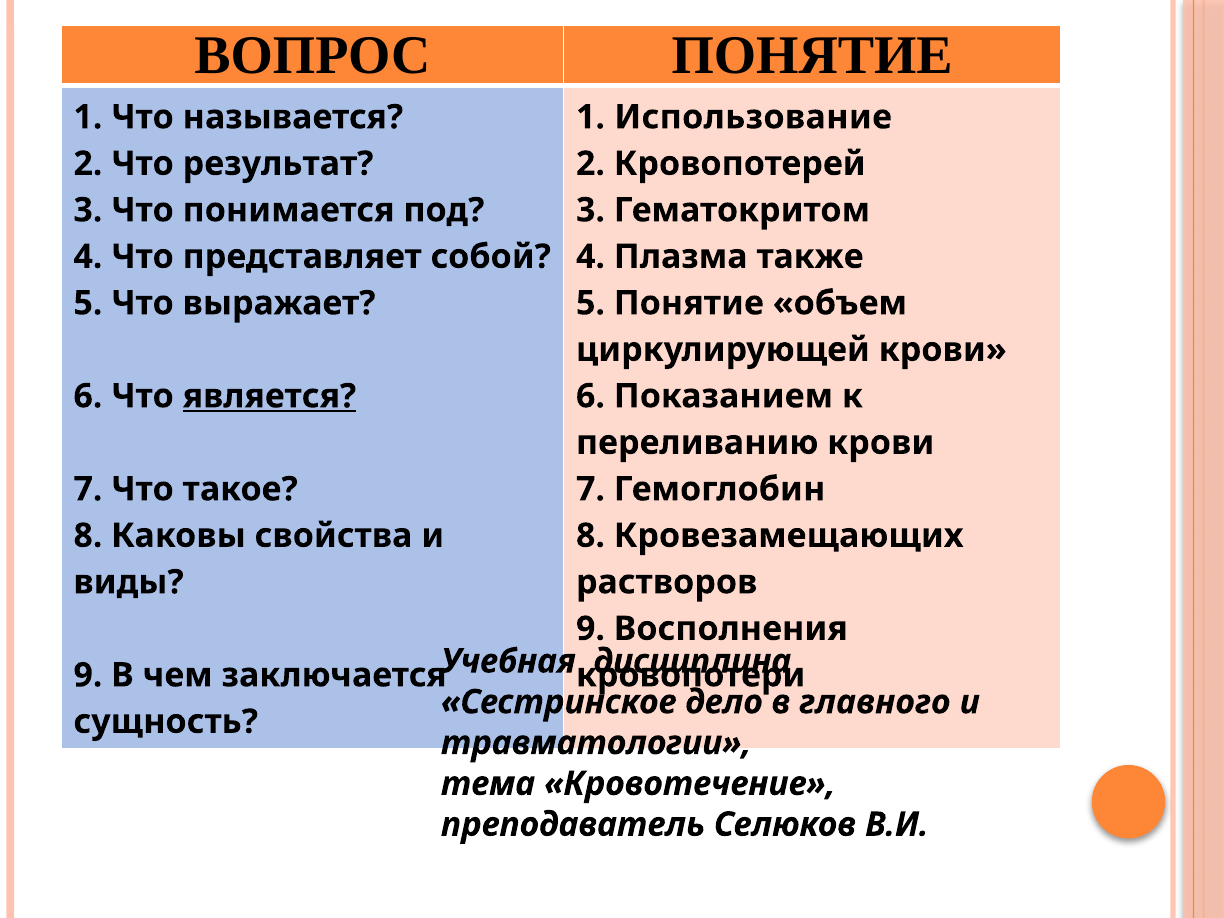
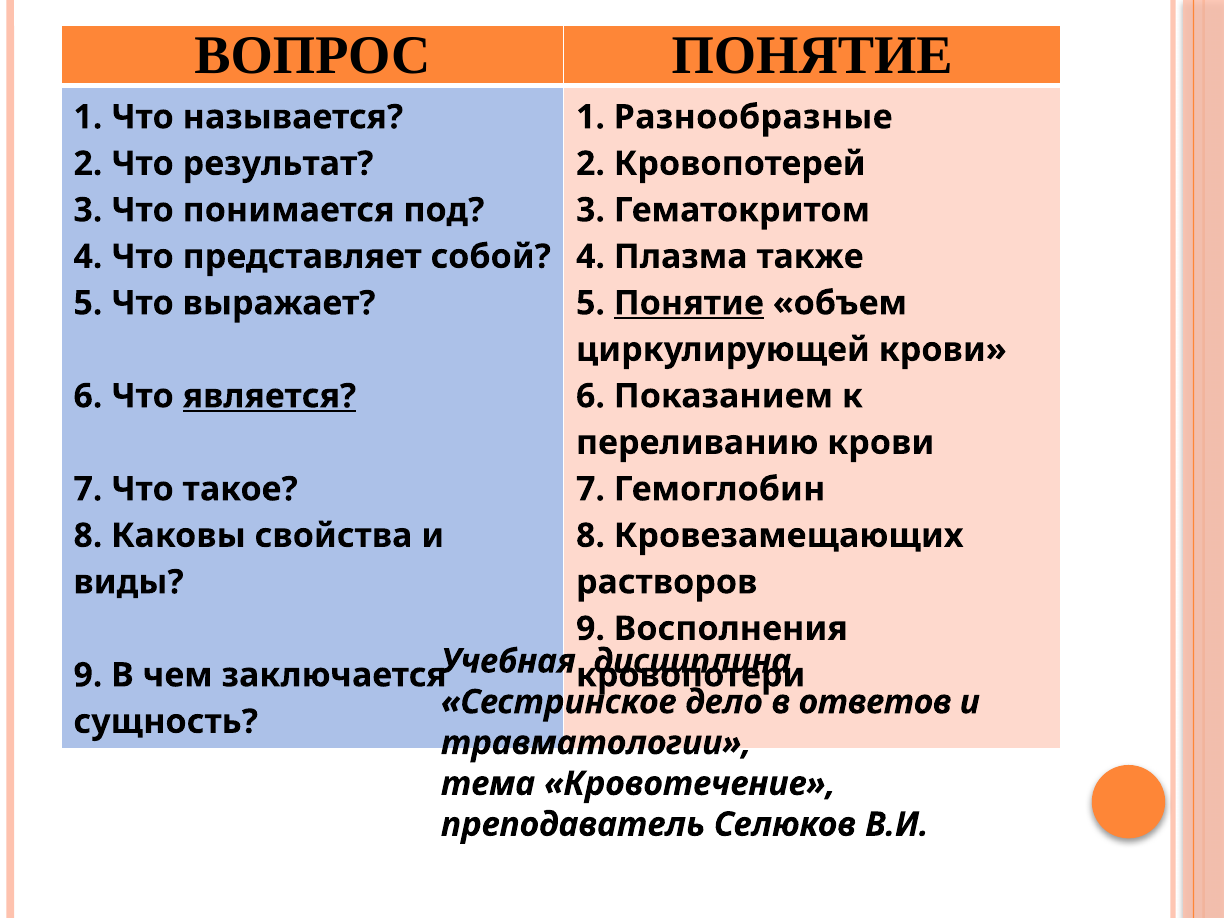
Использование: Использование -> Разнообразные
Понятие at (689, 303) underline: none -> present
главного: главного -> ответов
